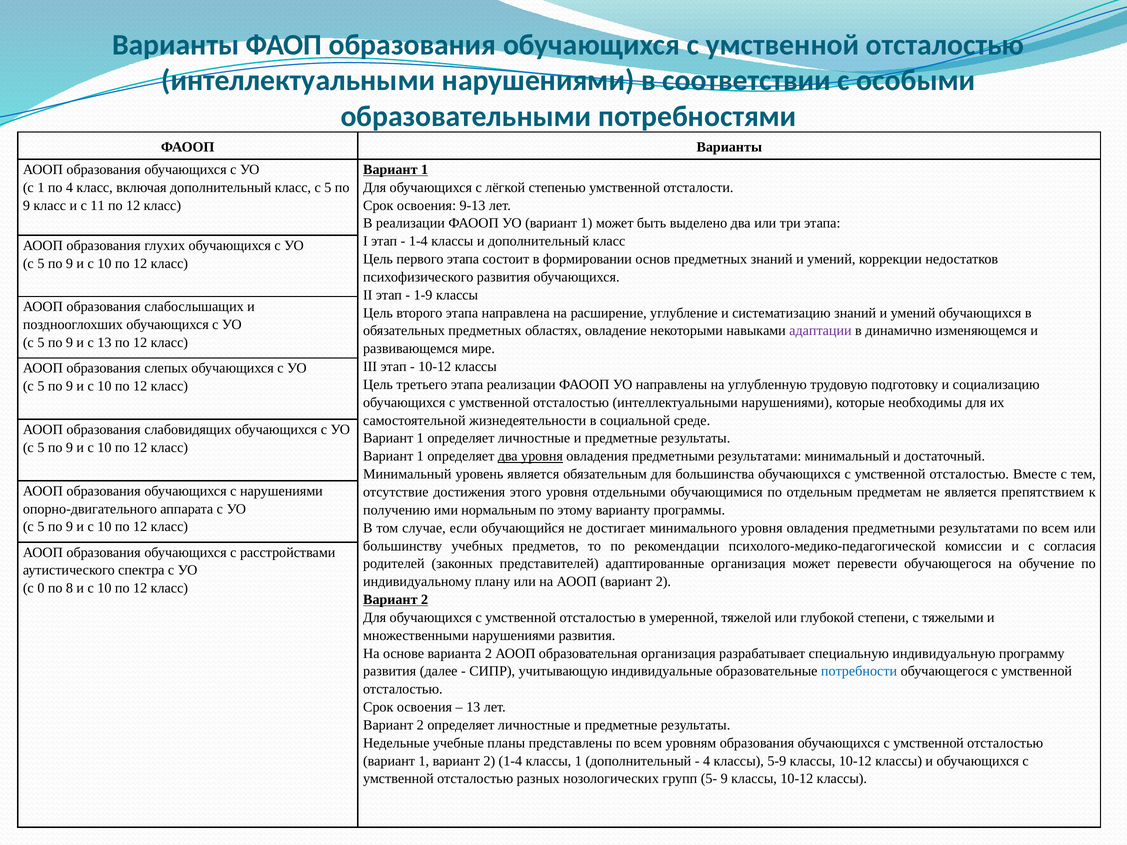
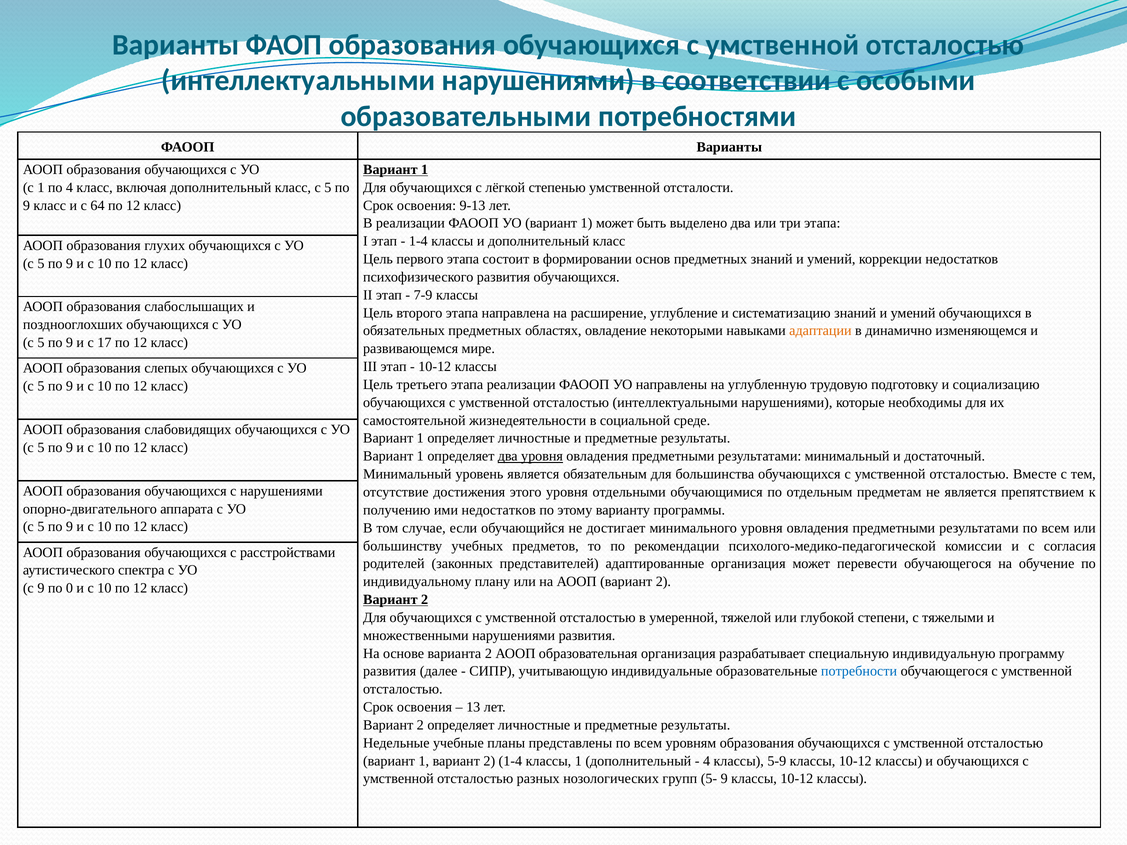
11: 11 -> 64
1-9: 1-9 -> 7-9
адаптации colour: purple -> orange
с 13: 13 -> 17
ими нормальным: нормальным -> недостатков
с 0: 0 -> 9
8: 8 -> 0
